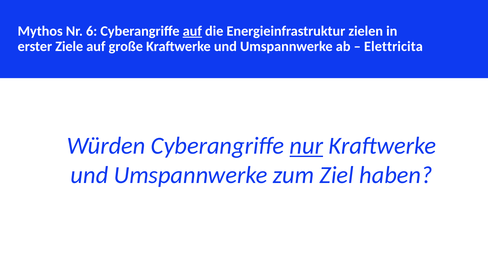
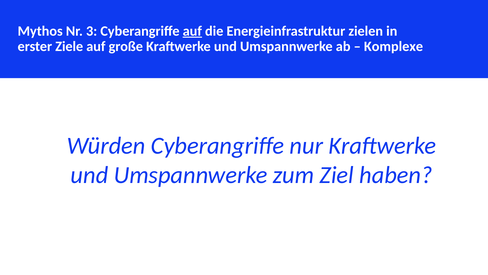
6: 6 -> 3
Elettricita: Elettricita -> Komplexe
nur underline: present -> none
